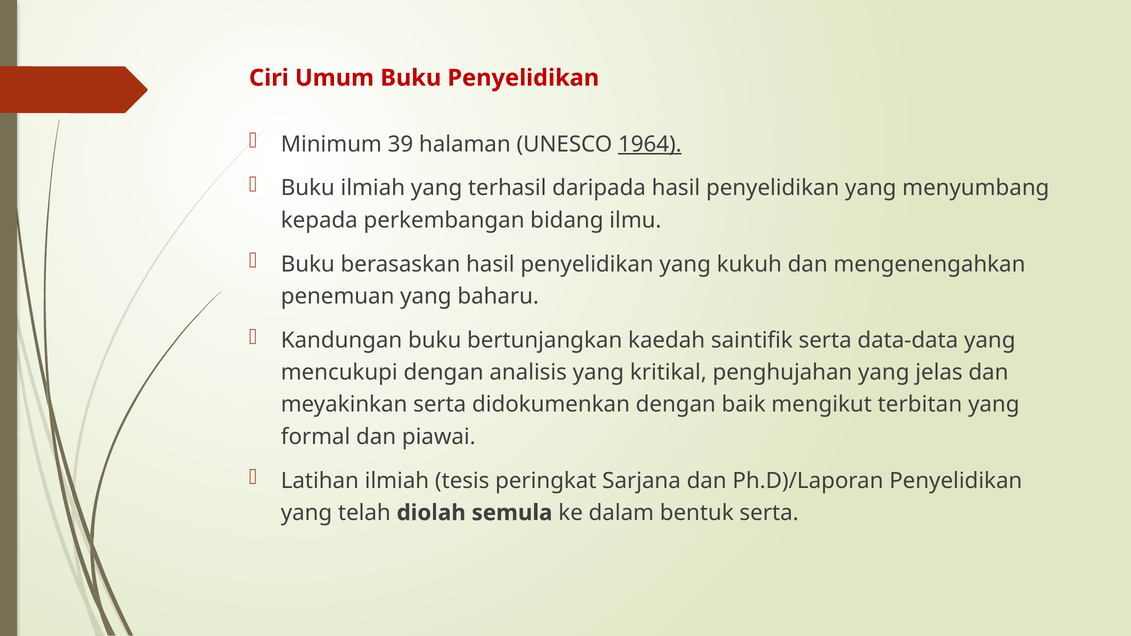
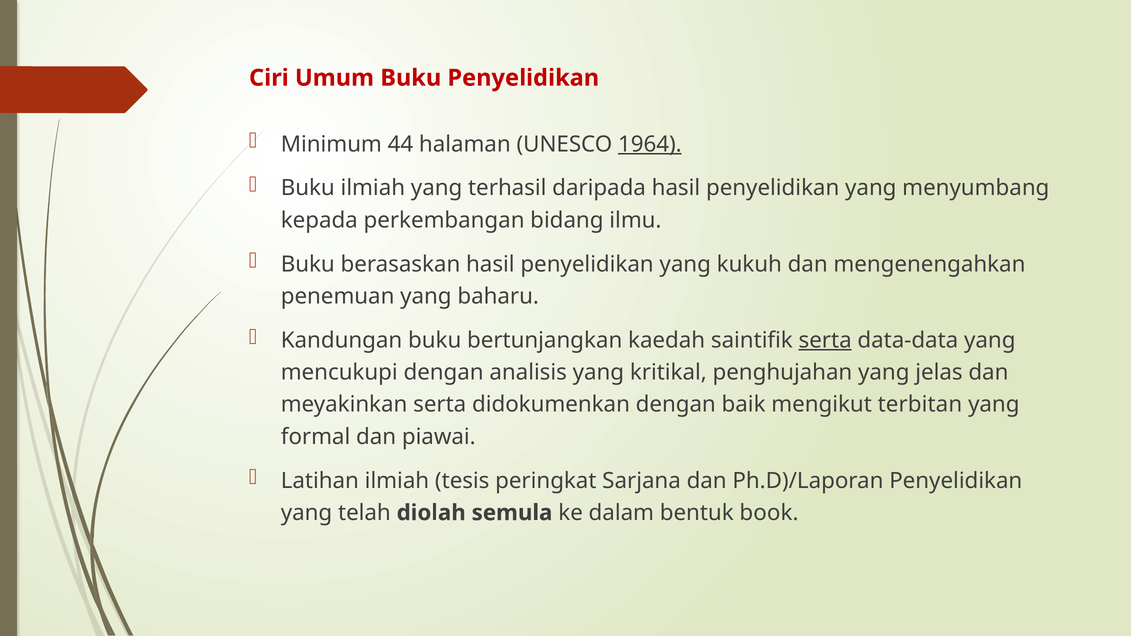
39: 39 -> 44
serta at (825, 340) underline: none -> present
bentuk serta: serta -> book
